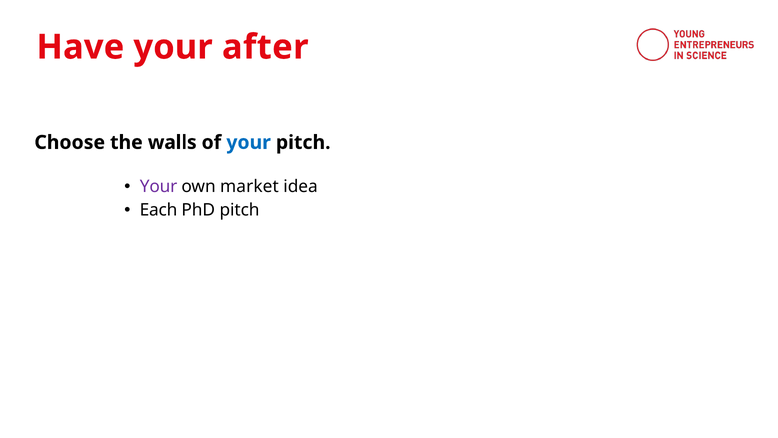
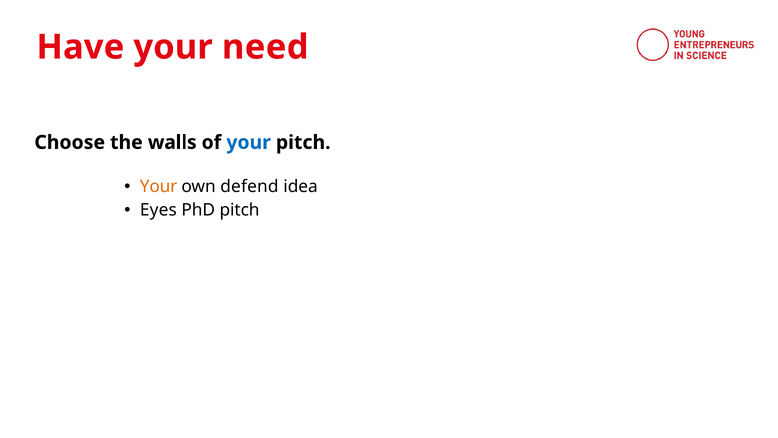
after: after -> need
Your at (159, 186) colour: purple -> orange
market: market -> defend
Each: Each -> Eyes
